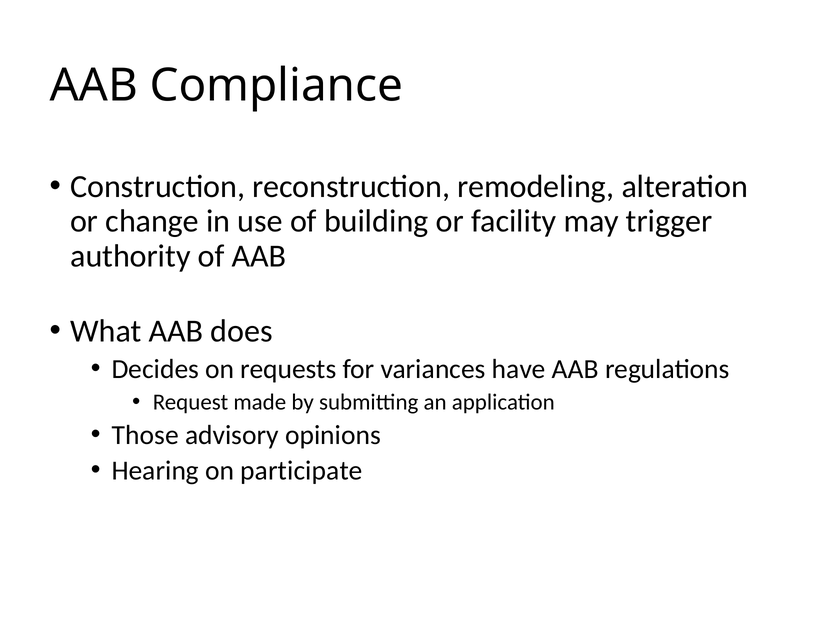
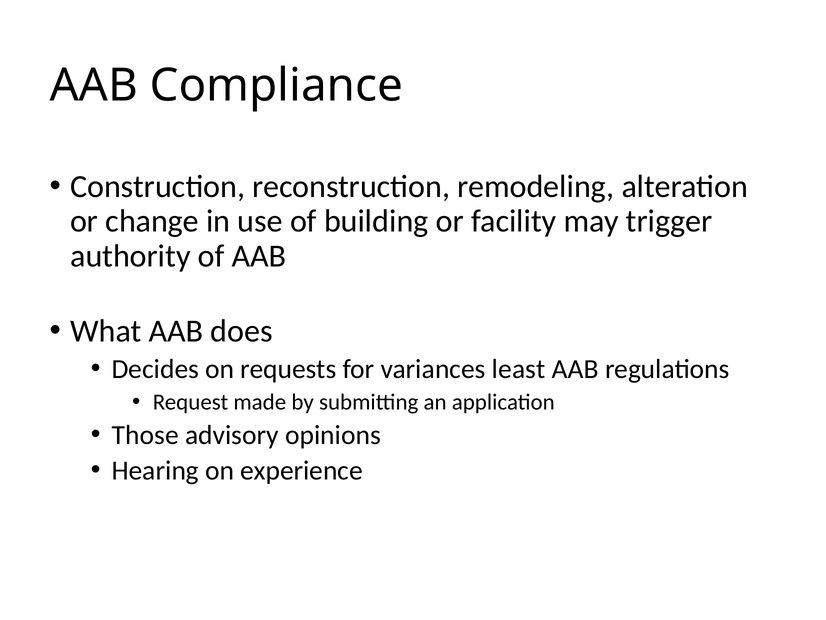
have: have -> least
participate: participate -> experience
